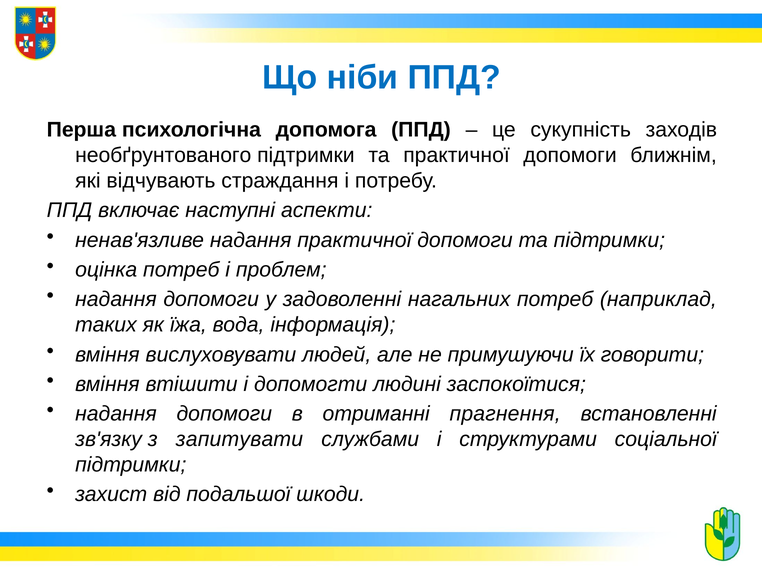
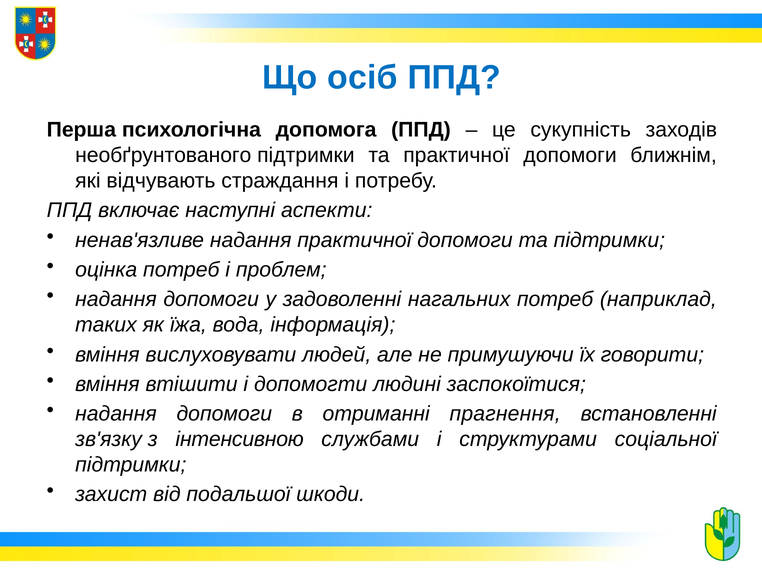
ніби: ніби -> осіб
запитувати: запитувати -> інтенсивною
